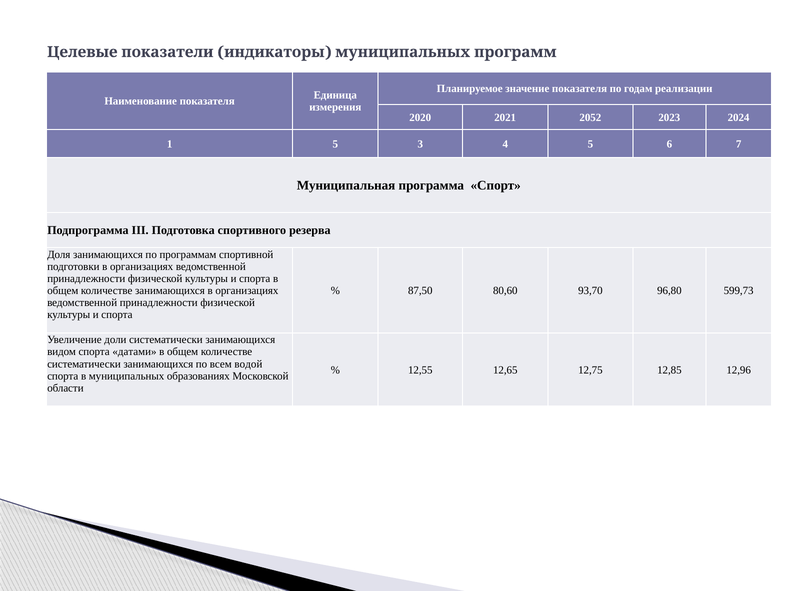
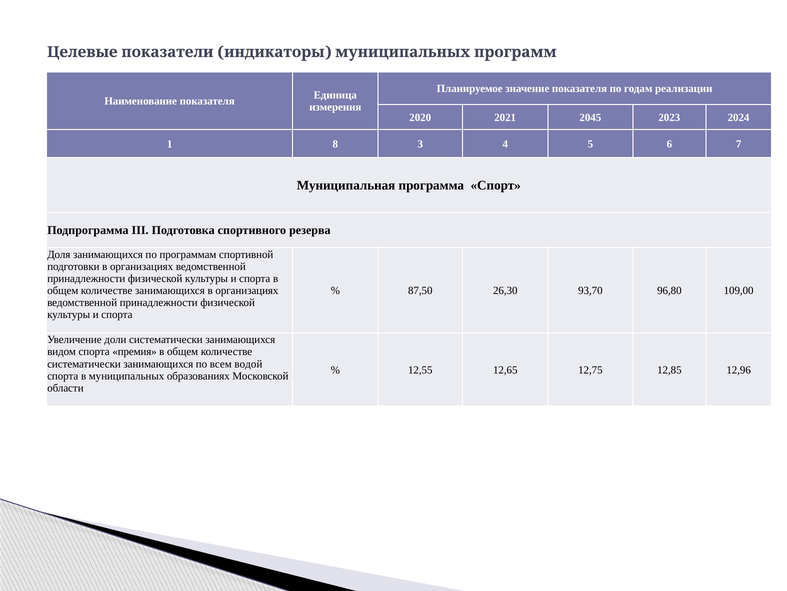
2052: 2052 -> 2045
1 5: 5 -> 8
80,60: 80,60 -> 26,30
599,73: 599,73 -> 109,00
датами: датами -> премия
